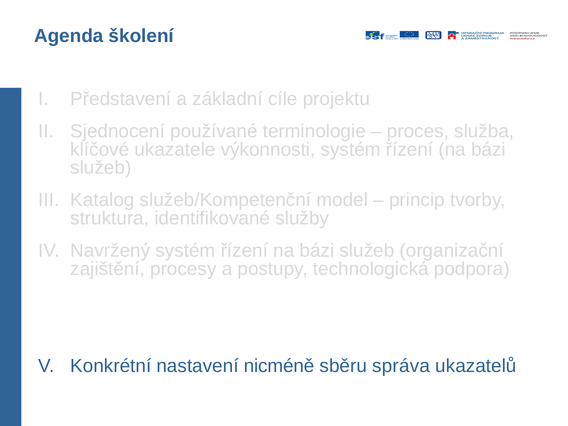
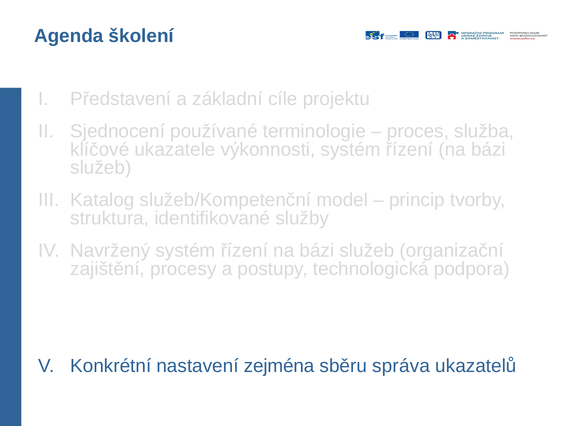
nicméně: nicméně -> zejména
